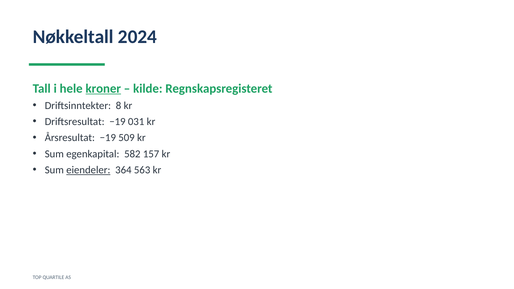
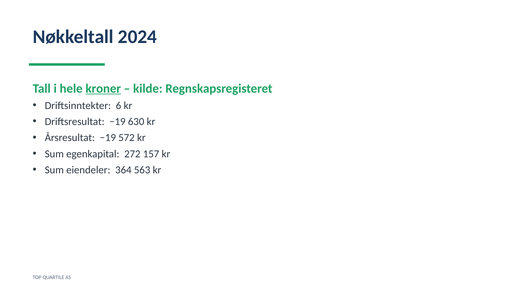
8: 8 -> 6
031: 031 -> 630
509: 509 -> 572
582: 582 -> 272
eiendeler underline: present -> none
